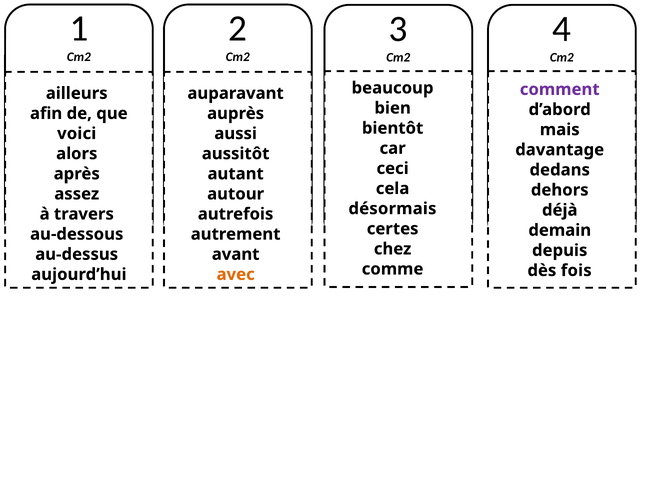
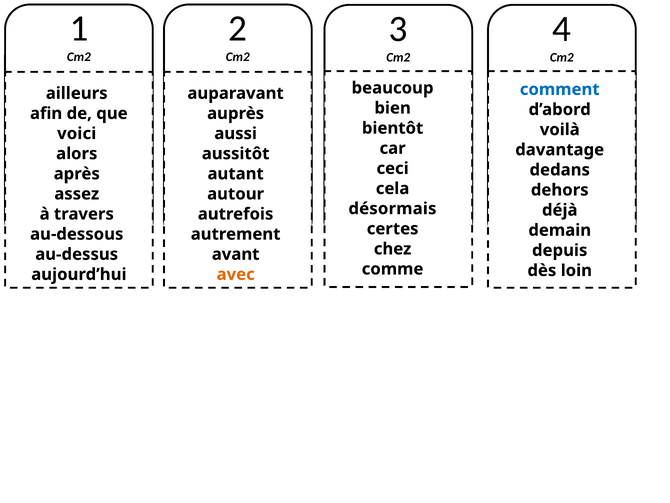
comment colour: purple -> blue
mais: mais -> voilà
fois: fois -> loin
